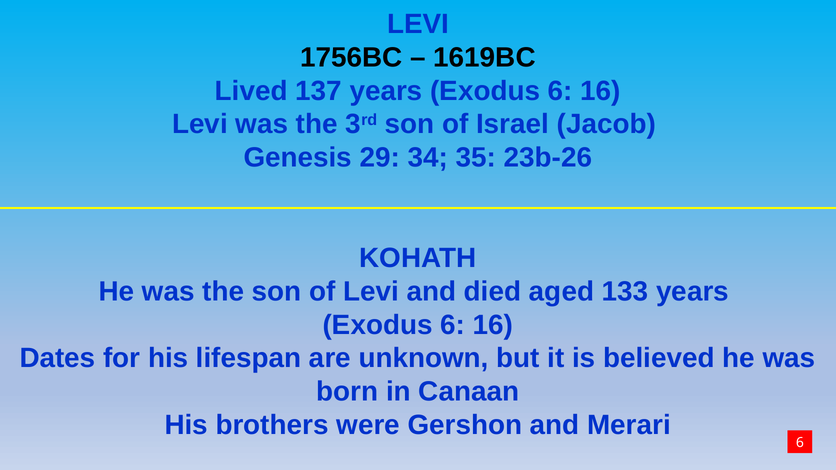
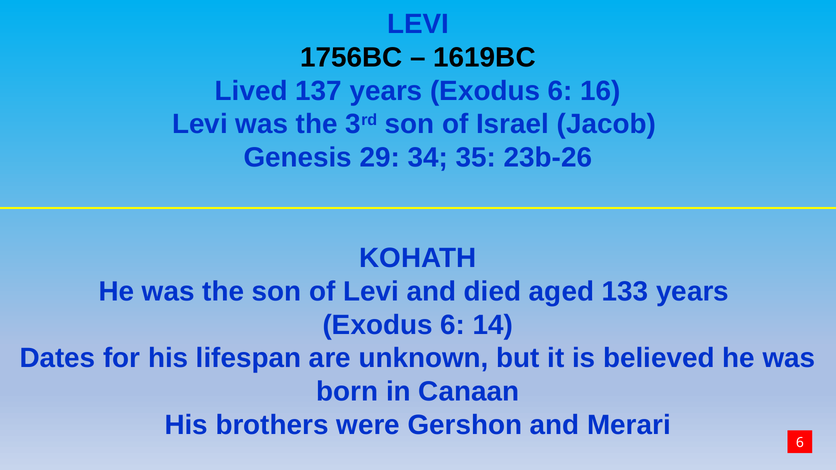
16 at (493, 325): 16 -> 14
